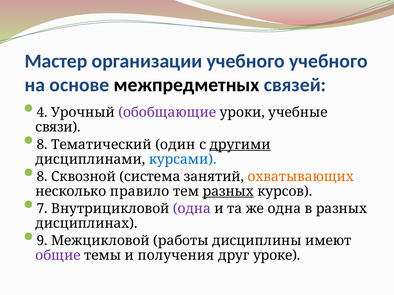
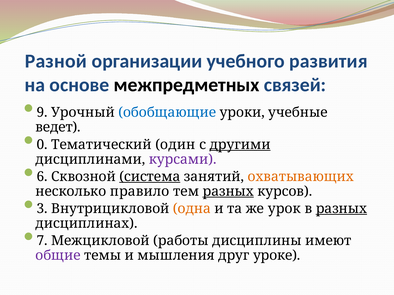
Мастер: Мастер -> Разной
учебного учебного: учебного -> развития
4: 4 -> 9
обобщающие colour: purple -> blue
связи: связи -> ведет
8 at (42, 145): 8 -> 0
курсами colour: blue -> purple
8 at (42, 177): 8 -> 6
система underline: none -> present
7: 7 -> 3
одна at (192, 209) colour: purple -> orange
же одна: одна -> урок
разных at (341, 209) underline: none -> present
9: 9 -> 7
получения: получения -> мышления
